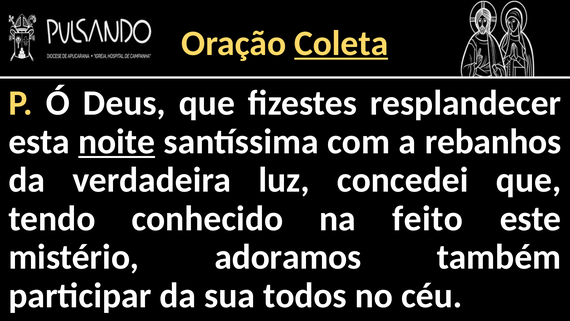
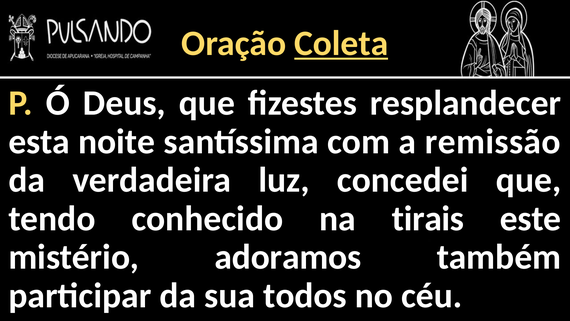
noite underline: present -> none
rebanhos: rebanhos -> remissão
feito: feito -> tirais
